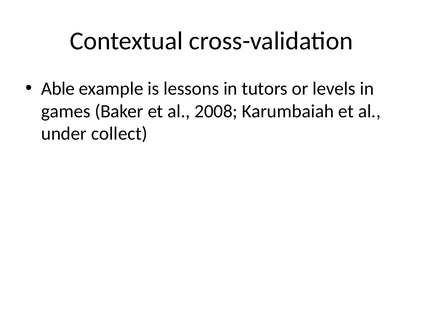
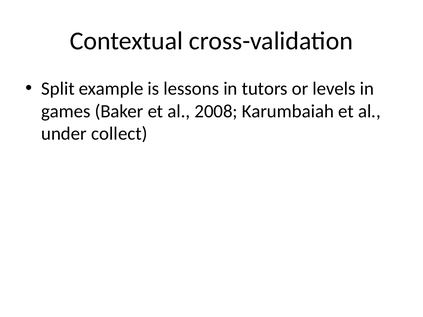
Able: Able -> Split
